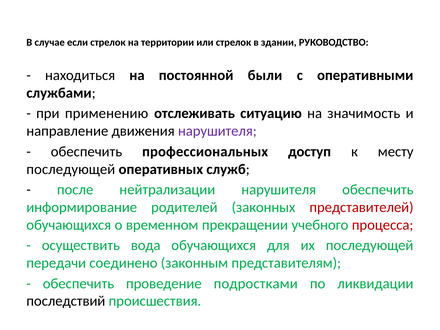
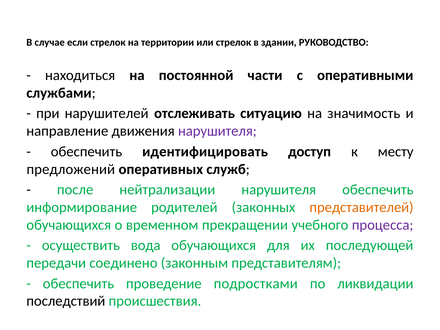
были: были -> части
применению: применению -> нарушителей
профессиональных: профессиональных -> идентифицировать
последующей at (71, 169): последующей -> предложений
представителей colour: red -> orange
процесса colour: red -> purple
